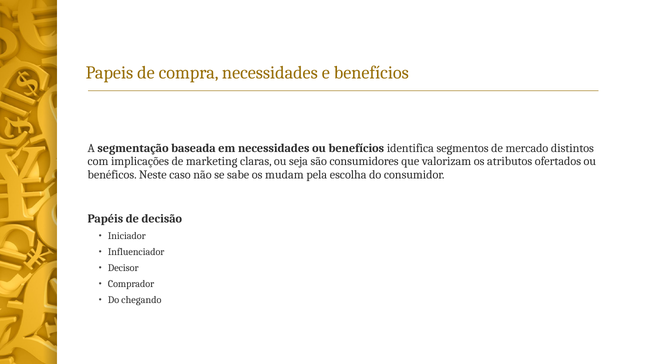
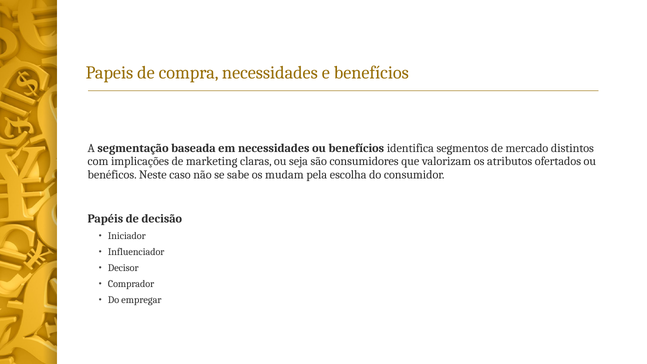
chegando: chegando -> empregar
